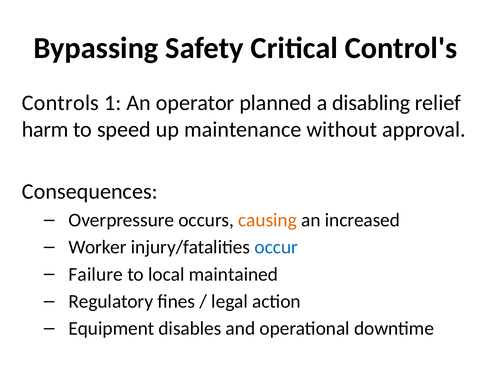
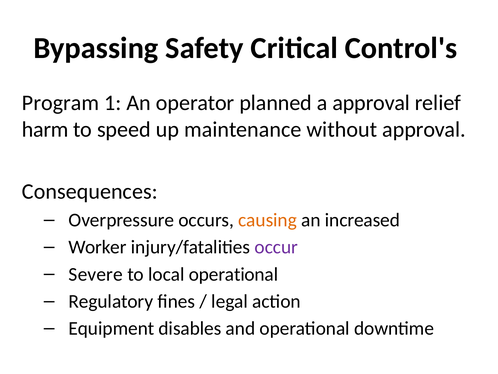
Controls: Controls -> Program
a disabling: disabling -> approval
occur colour: blue -> purple
Failure: Failure -> Severe
local maintained: maintained -> operational
